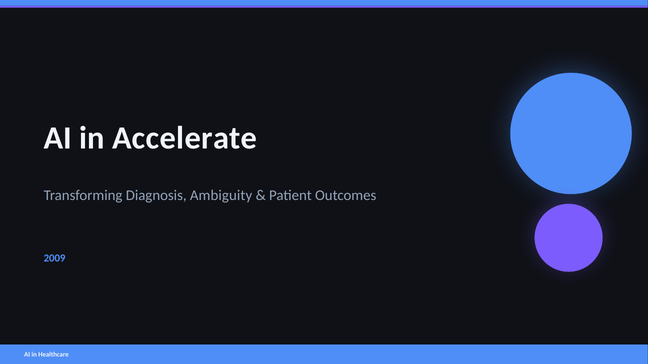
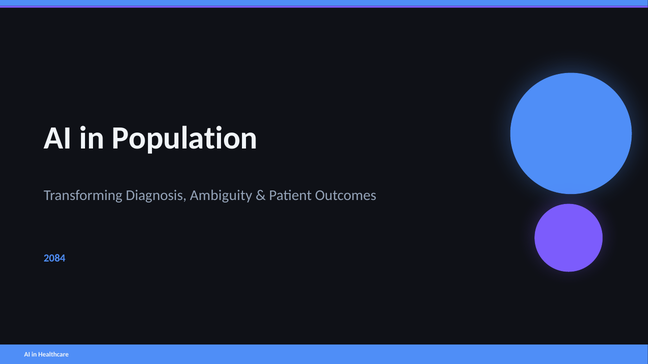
Accelerate: Accelerate -> Population
2009: 2009 -> 2084
